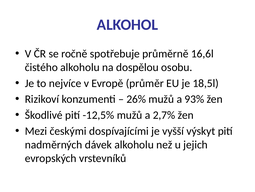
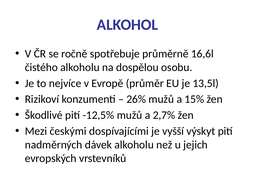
18,5l: 18,5l -> 13,5l
93%: 93% -> 15%
